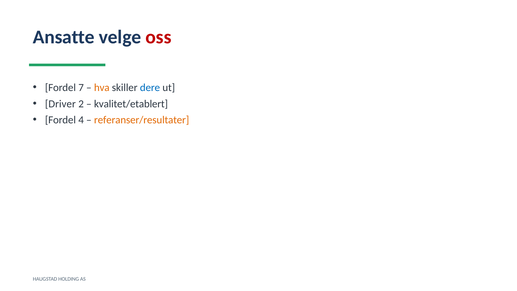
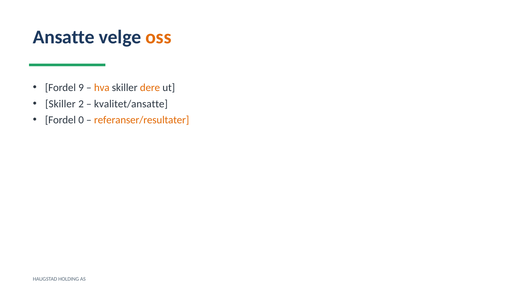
oss colour: red -> orange
7: 7 -> 9
dere colour: blue -> orange
Driver at (60, 104): Driver -> Skiller
kvalitet/etablert: kvalitet/etablert -> kvalitet/ansatte
4: 4 -> 0
